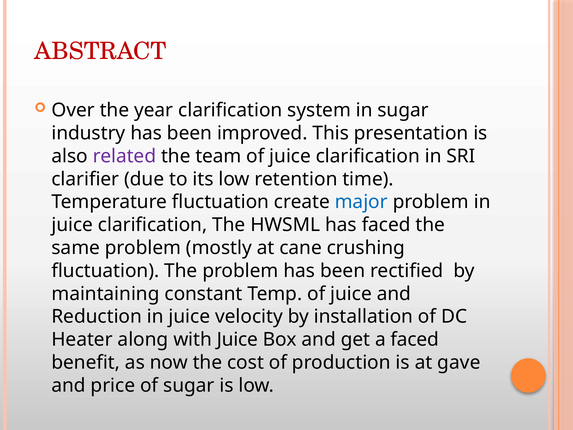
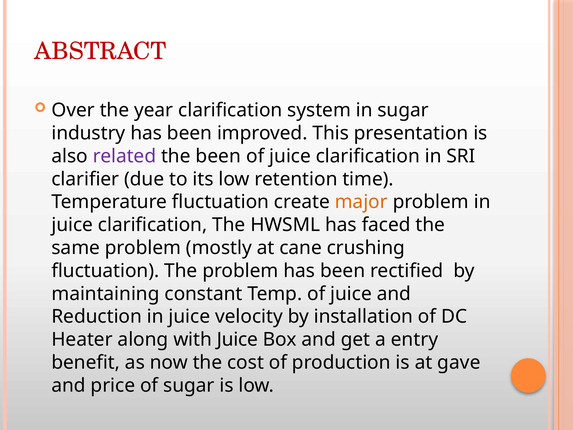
the team: team -> been
major colour: blue -> orange
a faced: faced -> entry
